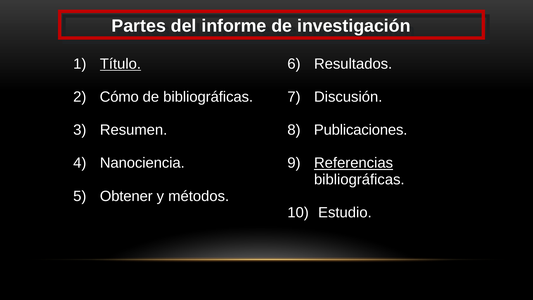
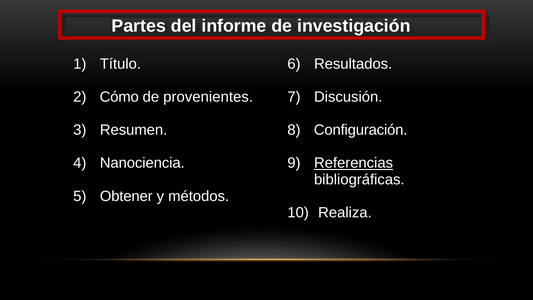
Título underline: present -> none
de bibliográficas: bibliográficas -> provenientes
Publicaciones: Publicaciones -> Configuración
Estudio: Estudio -> Realiza
